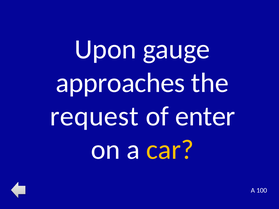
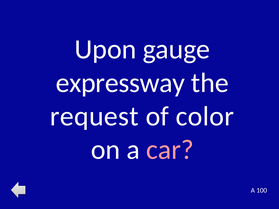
approaches: approaches -> expressway
enter: enter -> color
car colour: yellow -> pink
